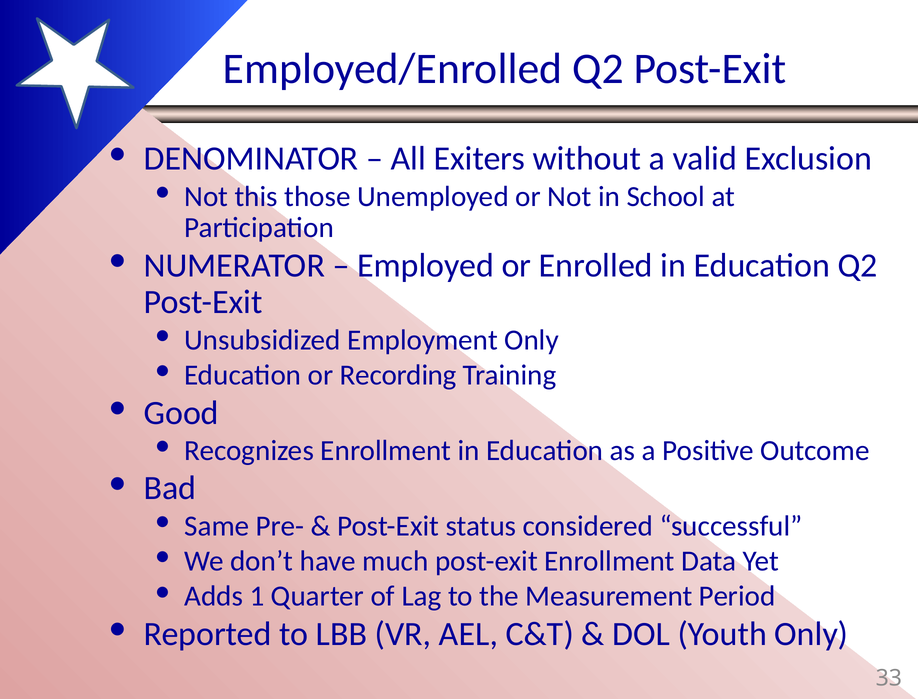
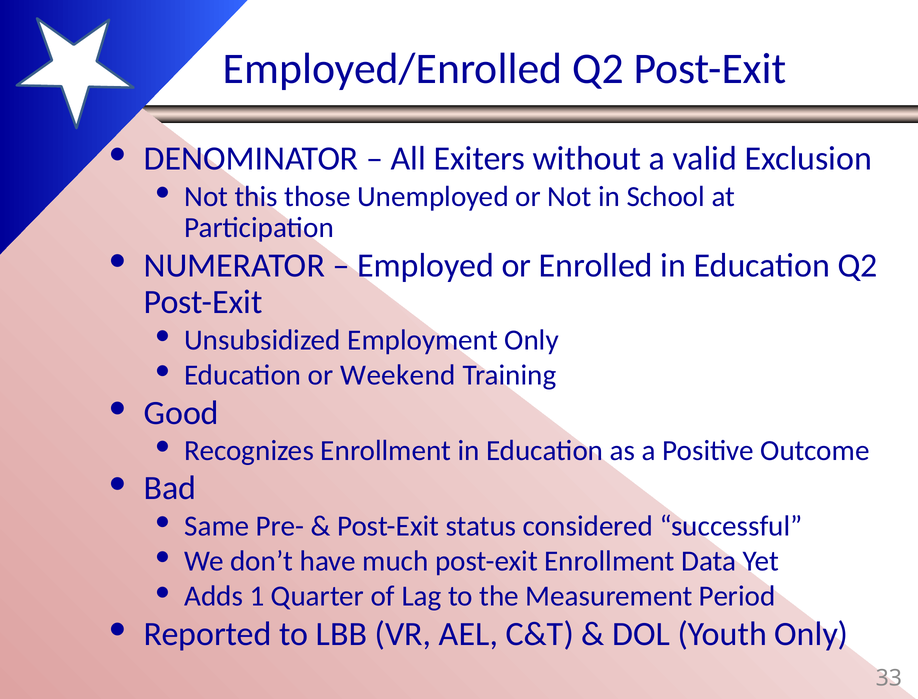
Recording: Recording -> Weekend
